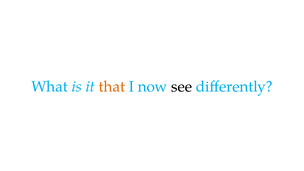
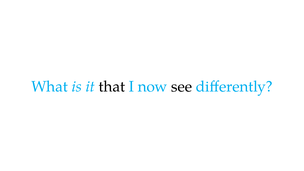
that colour: orange -> black
